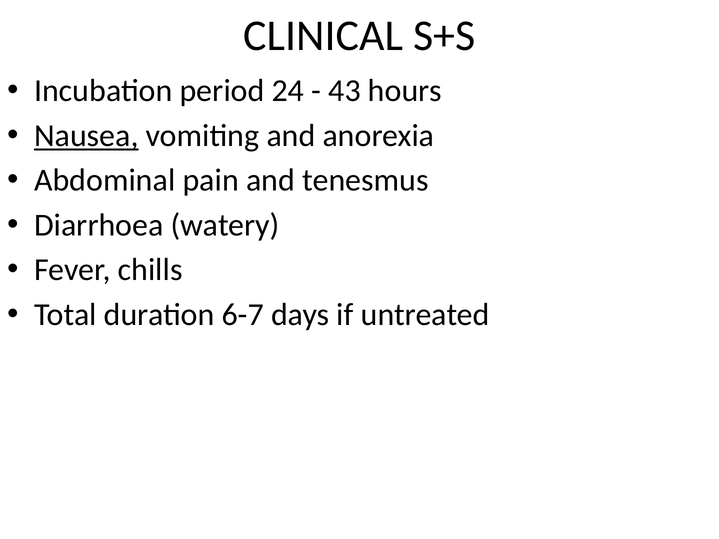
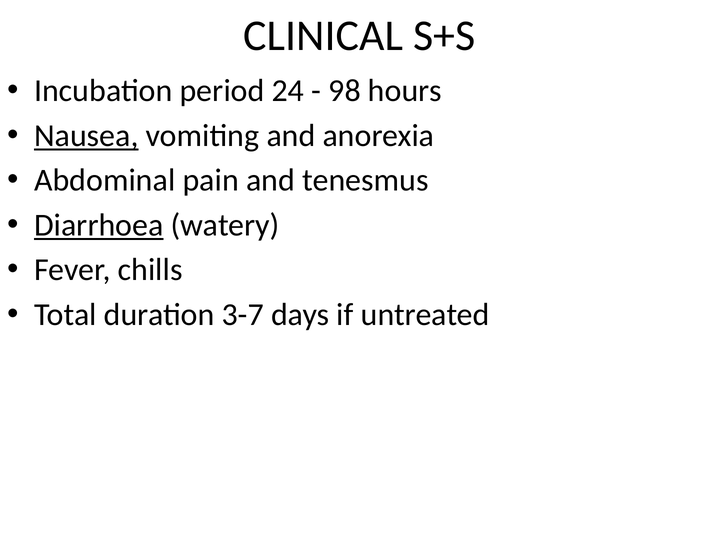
43: 43 -> 98
Diarrhoea underline: none -> present
6-7: 6-7 -> 3-7
